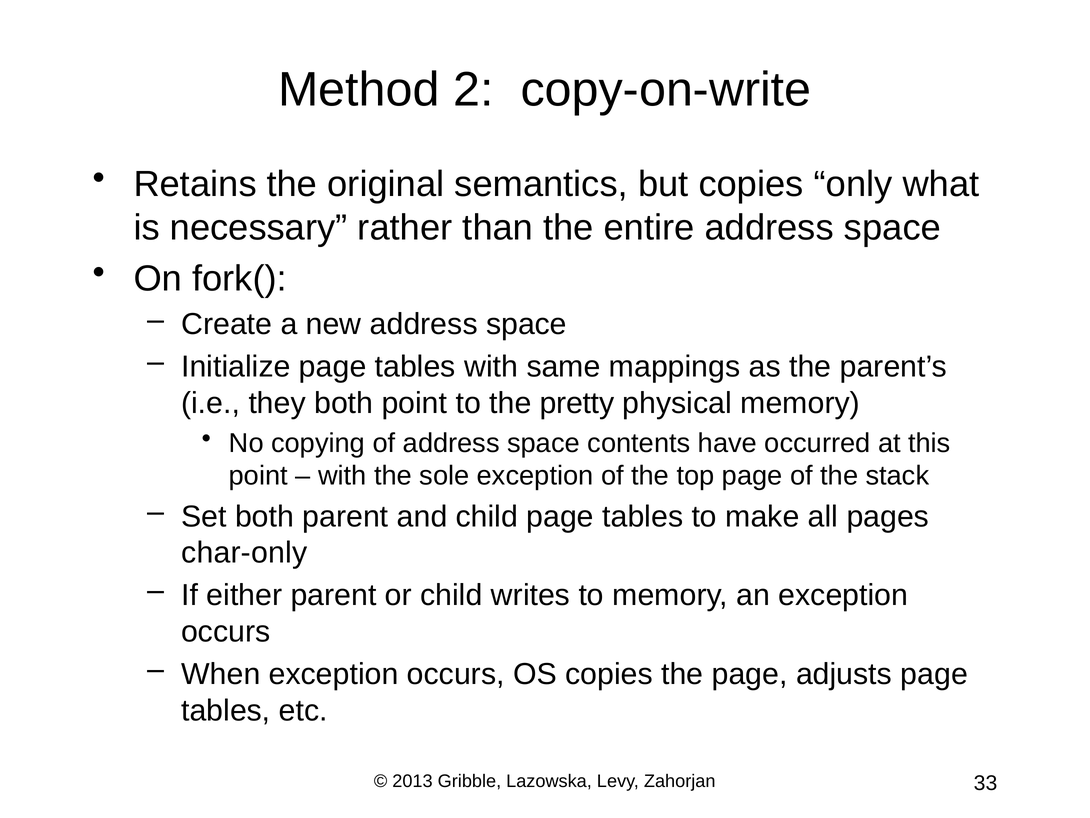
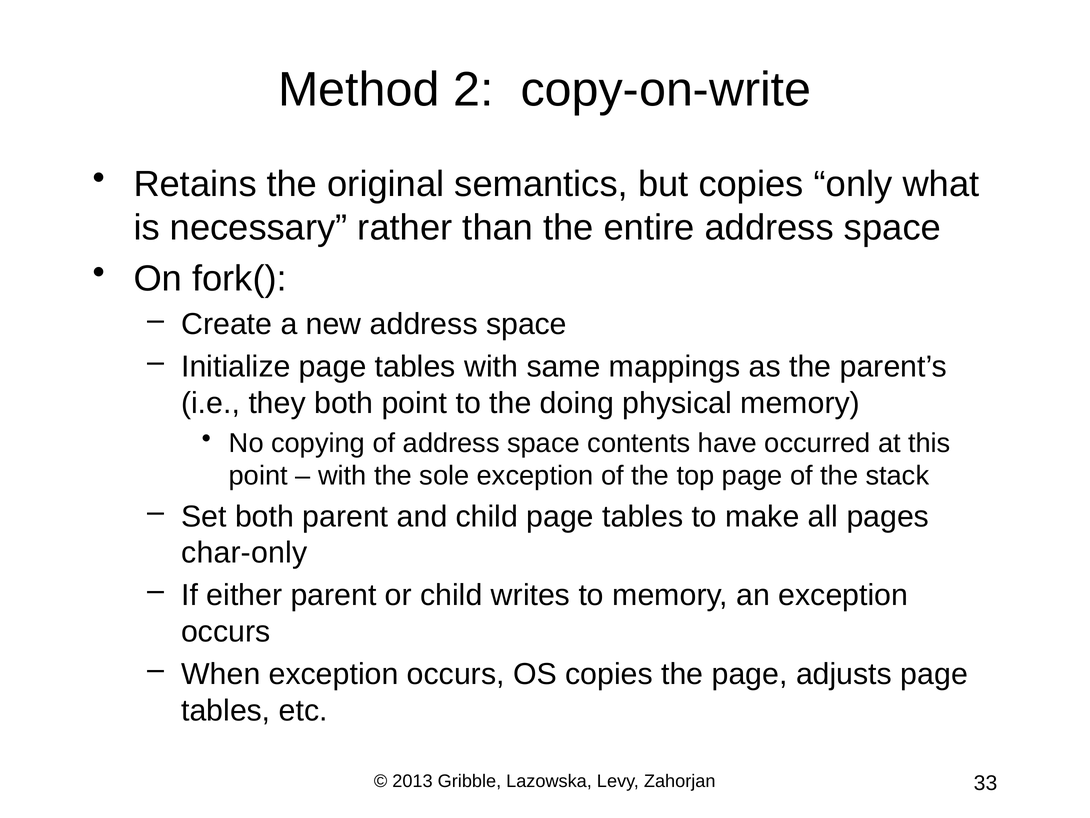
pretty: pretty -> doing
